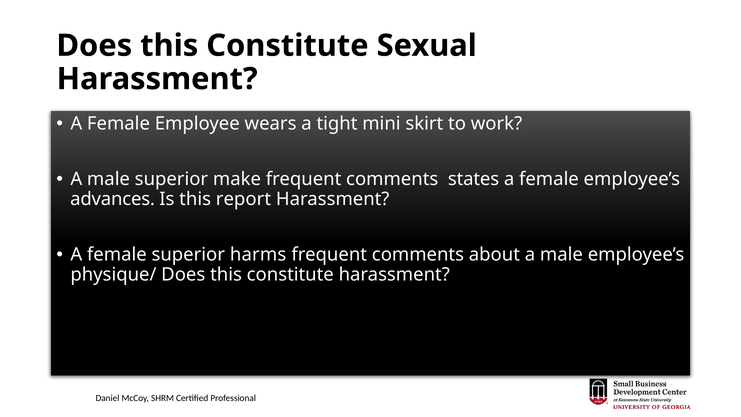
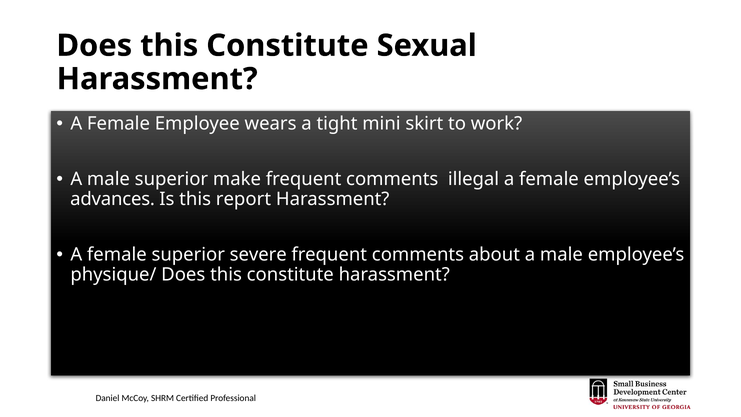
states: states -> illegal
harms: harms -> severe
